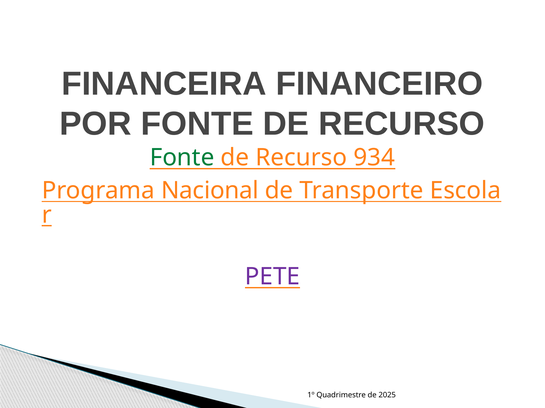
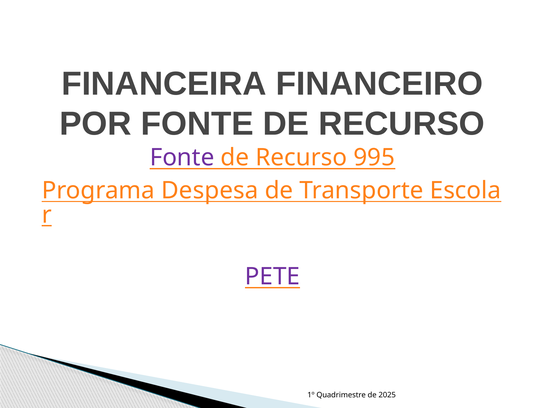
Fonte at (182, 158) colour: green -> purple
934: 934 -> 995
Nacional: Nacional -> Despesa
